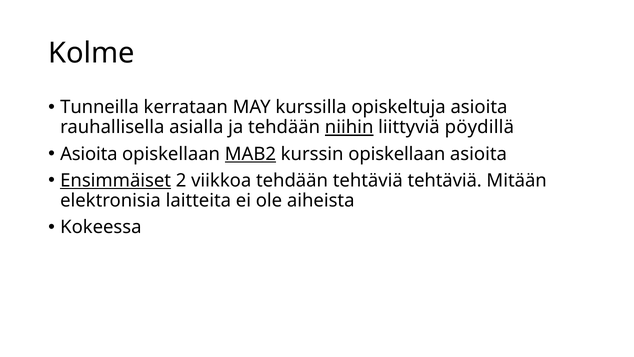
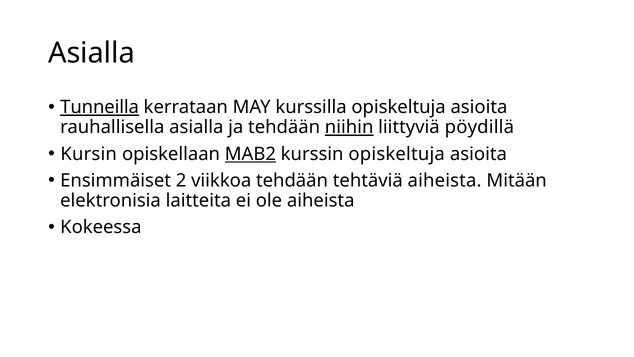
Kolme at (92, 53): Kolme -> Asialla
Tunneilla underline: none -> present
Asioita at (89, 154): Asioita -> Kursin
kurssin opiskellaan: opiskellaan -> opiskeltuja
Ensimmäiset underline: present -> none
tehtäviä tehtäviä: tehtäviä -> aiheista
